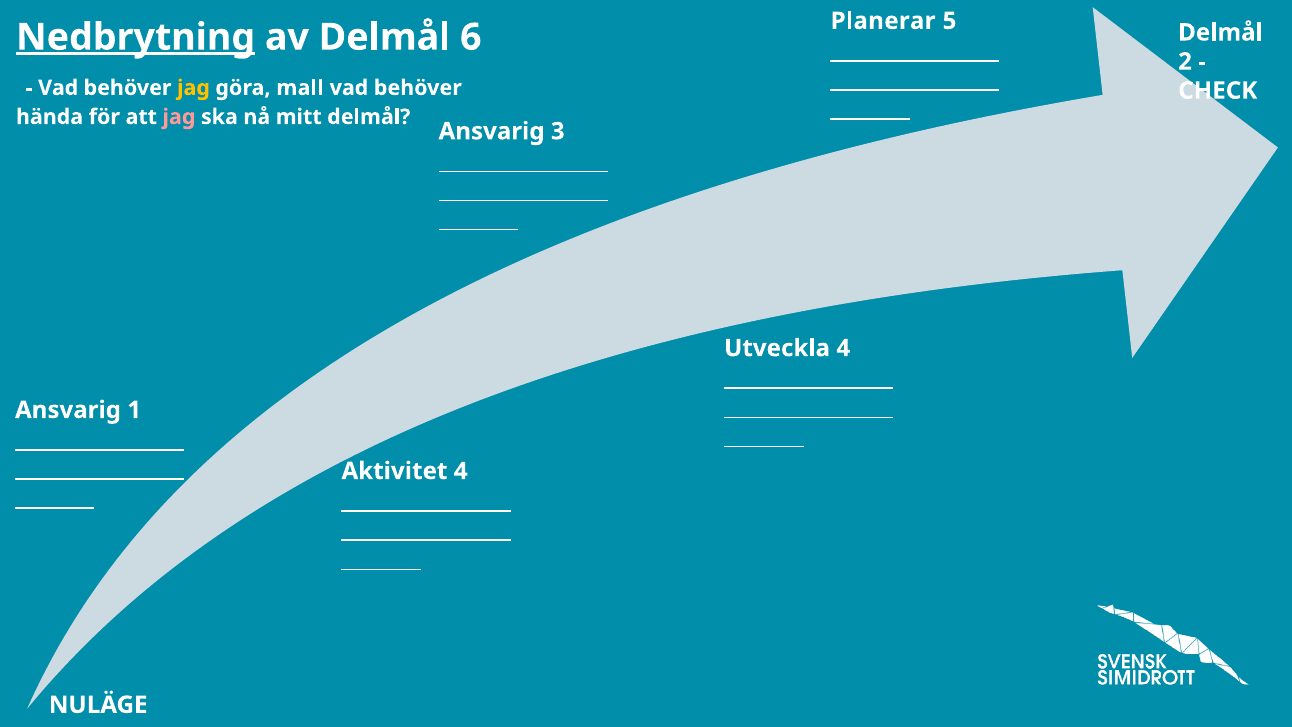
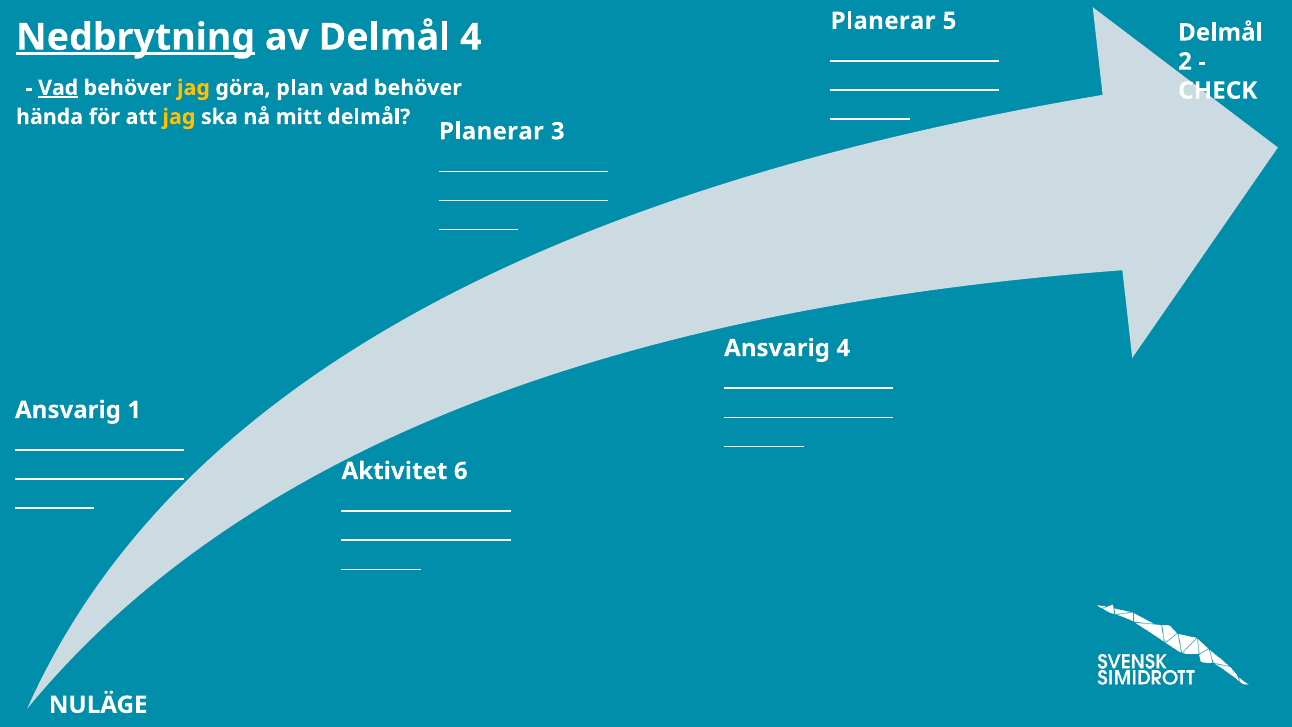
Delmål 6: 6 -> 4
Vad at (58, 88) underline: none -> present
mall: mall -> plan
jag at (179, 117) colour: pink -> yellow
Ansvarig at (492, 131): Ansvarig -> Planerar
Utveckla at (777, 348): Utveckla -> Ansvarig
Aktivitet 4: 4 -> 6
